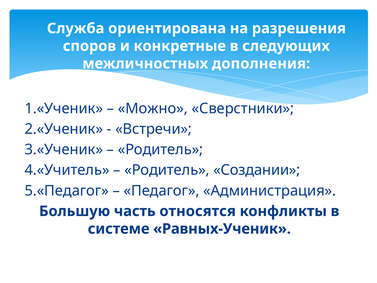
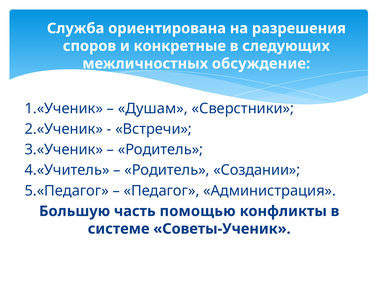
дополнения: дополнения -> обсуждение
Можно: Можно -> Душам
относятся: относятся -> помощью
Равных-Ученик: Равных-Ученик -> Советы-Ученик
